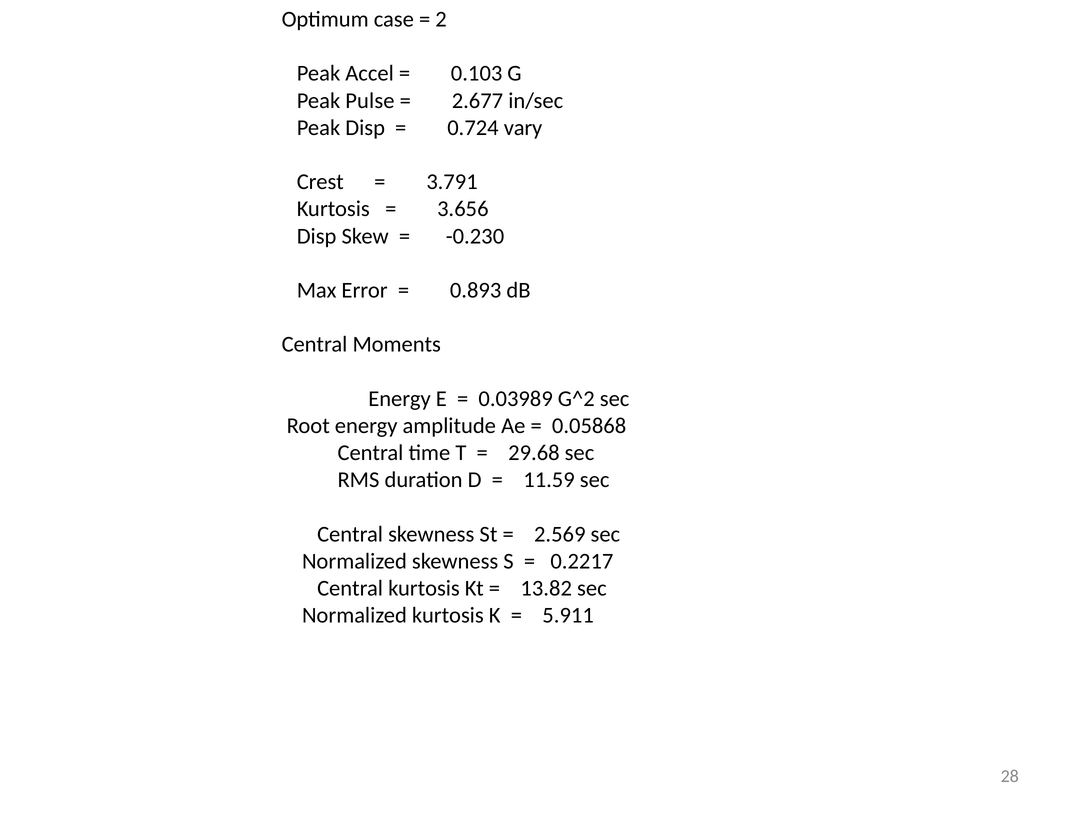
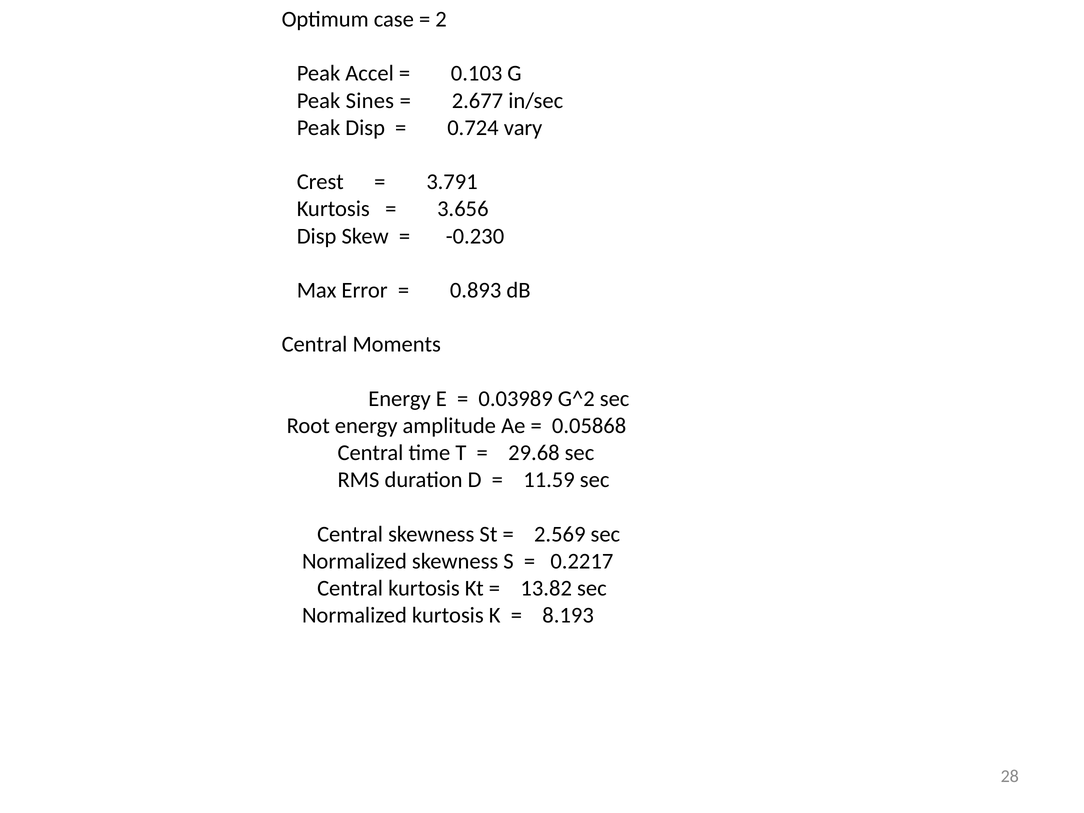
Pulse: Pulse -> Sines
5.911: 5.911 -> 8.193
